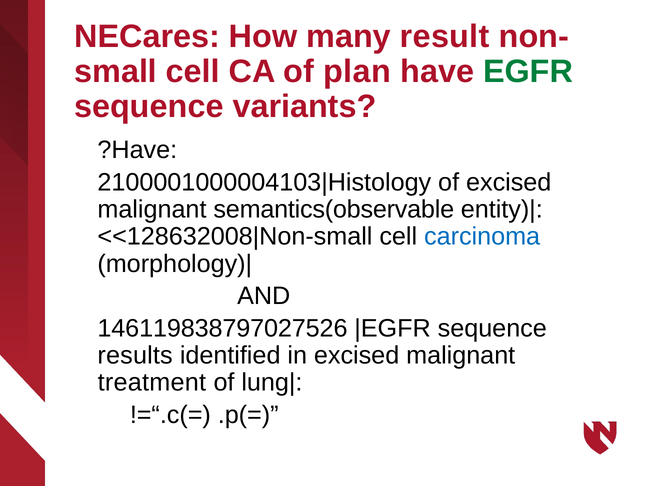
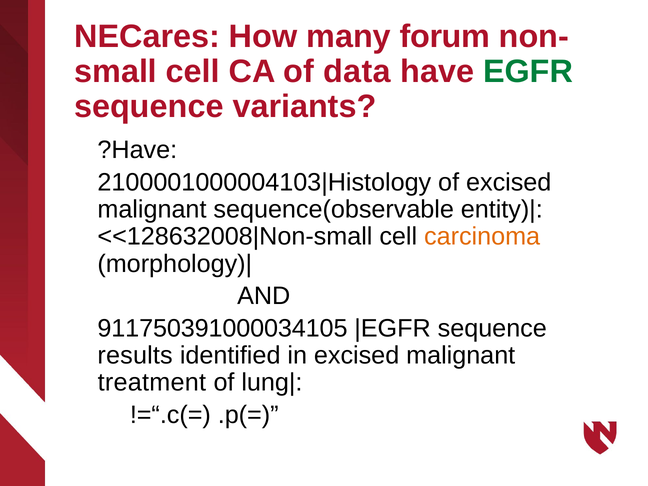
result: result -> forum
plan: plan -> data
semantics(observable: semantics(observable -> sequence(observable
carcinoma colour: blue -> orange
146119838797027526: 146119838797027526 -> 911750391000034105
